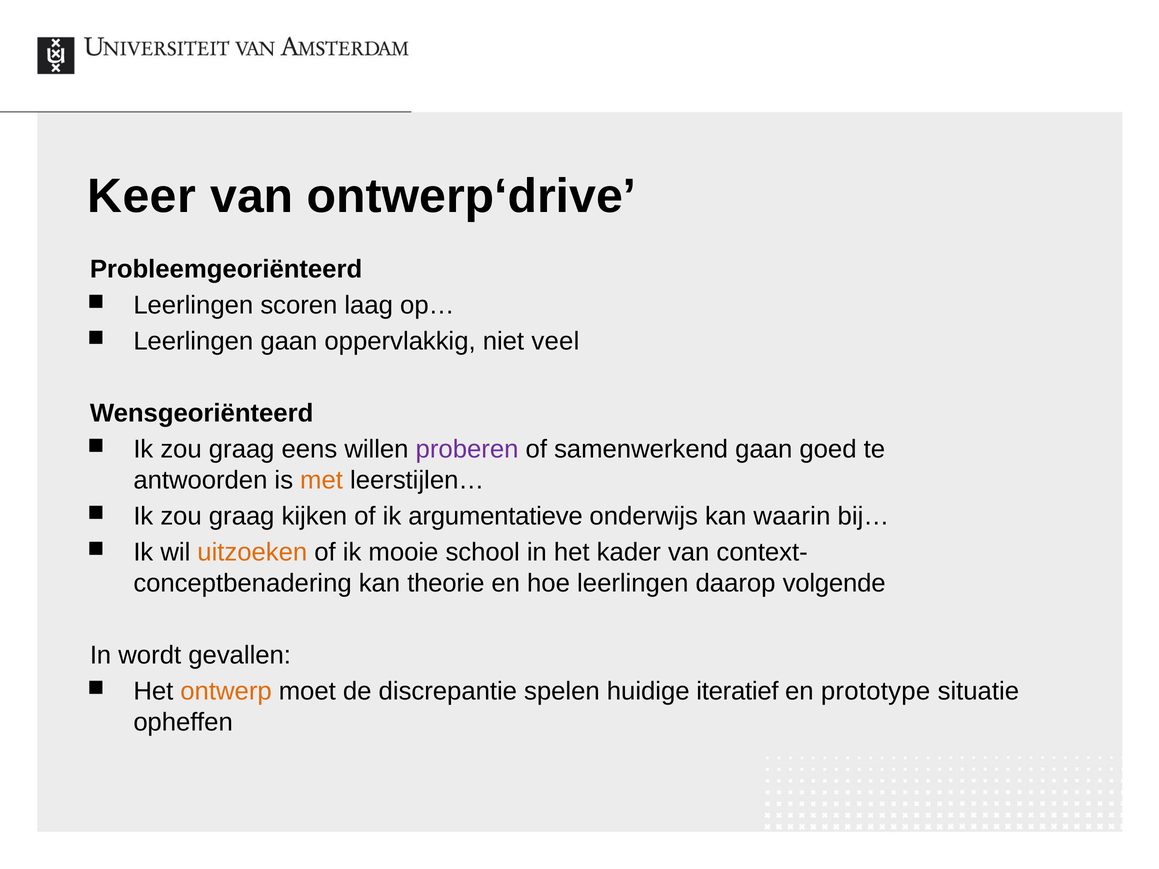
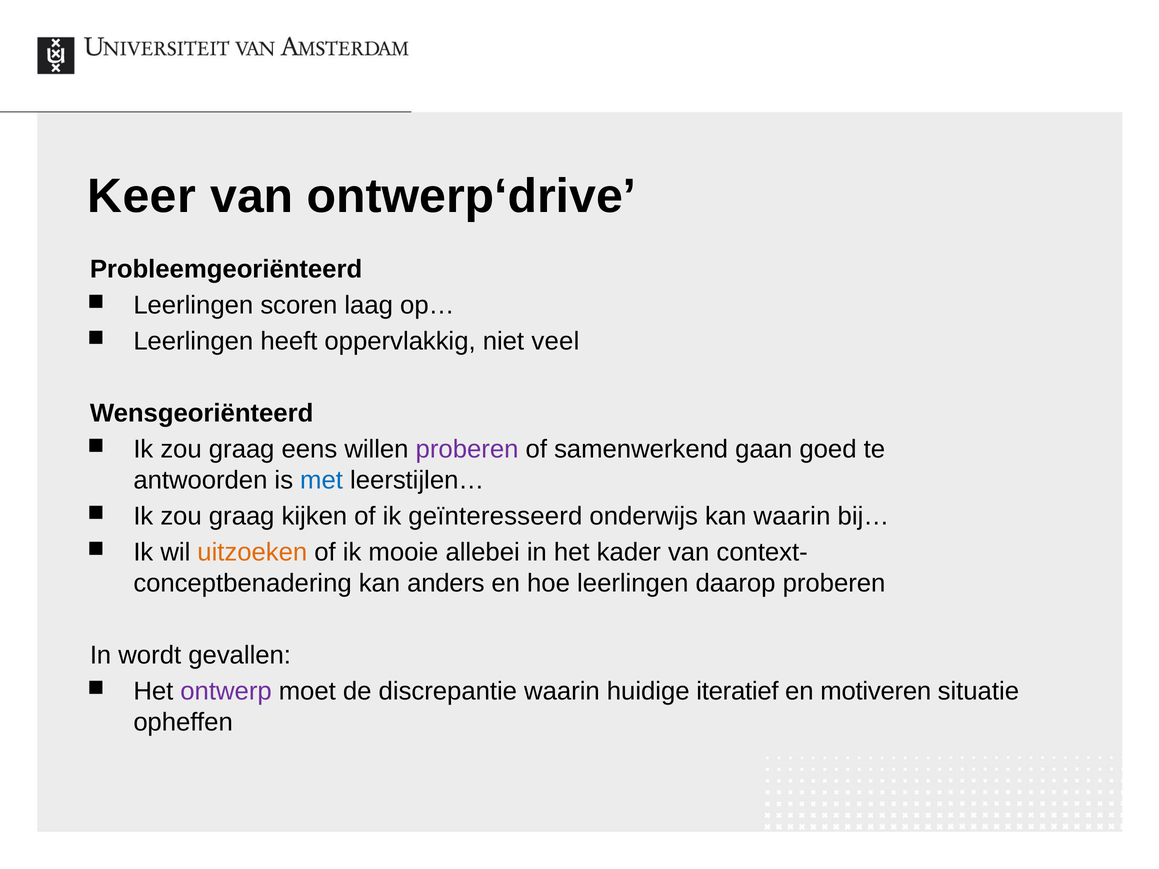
Leerlingen gaan: gaan -> heeft
met colour: orange -> blue
argumentatieve: argumentatieve -> geïnteresseerd
school: school -> allebei
theorie: theorie -> anders
daarop volgende: volgende -> proberen
ontwerp colour: orange -> purple
discrepantie spelen: spelen -> waarin
prototype: prototype -> motiveren
